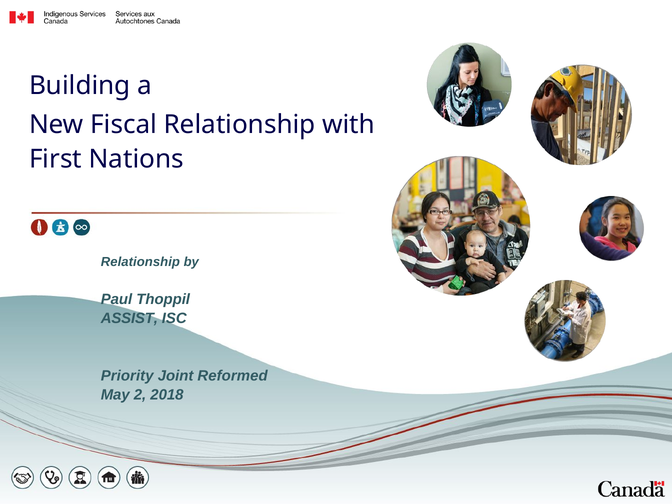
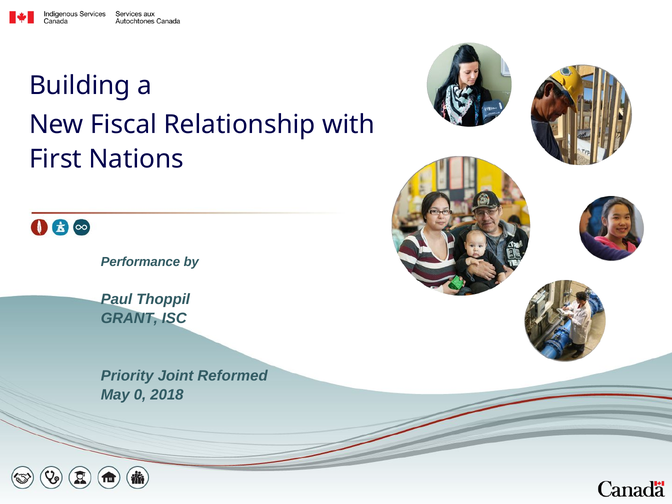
Relationship at (140, 262): Relationship -> Performance
ASSIST: ASSIST -> GRANT
2: 2 -> 0
